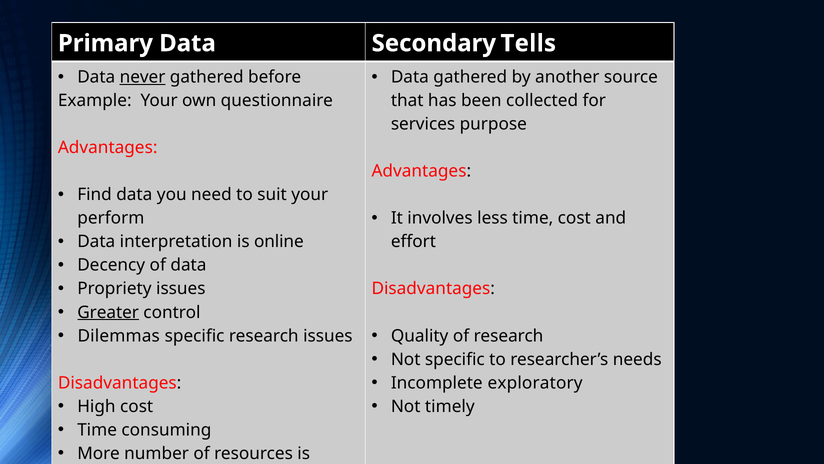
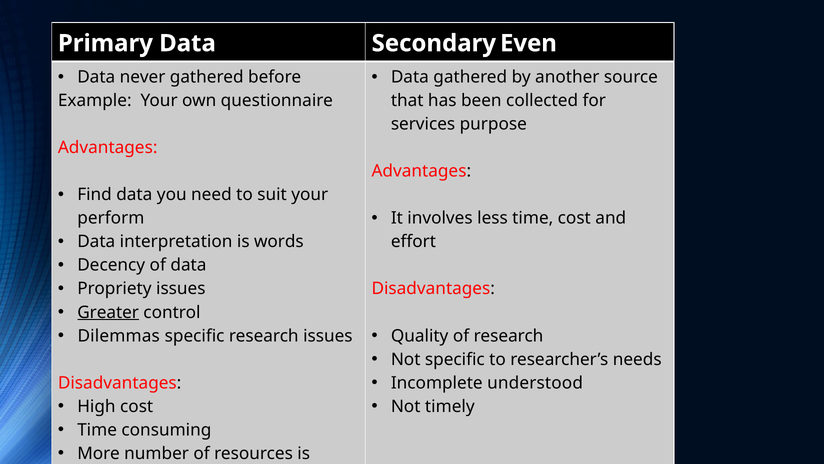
Tells: Tells -> Even
never underline: present -> none
online: online -> words
exploratory: exploratory -> understood
